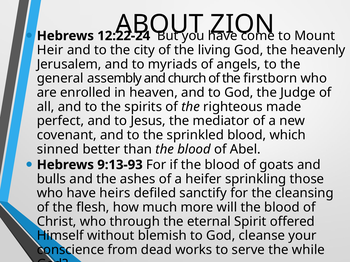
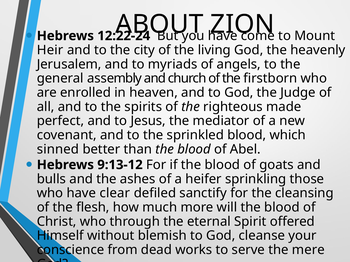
9:13-93: 9:13-93 -> 9:13-12
heirs: heirs -> clear
while: while -> mere
